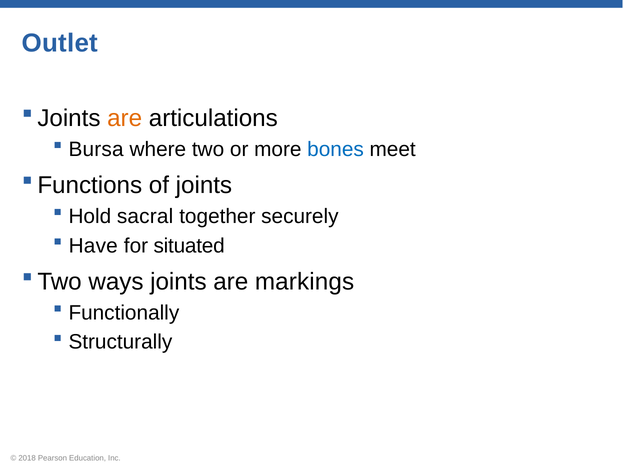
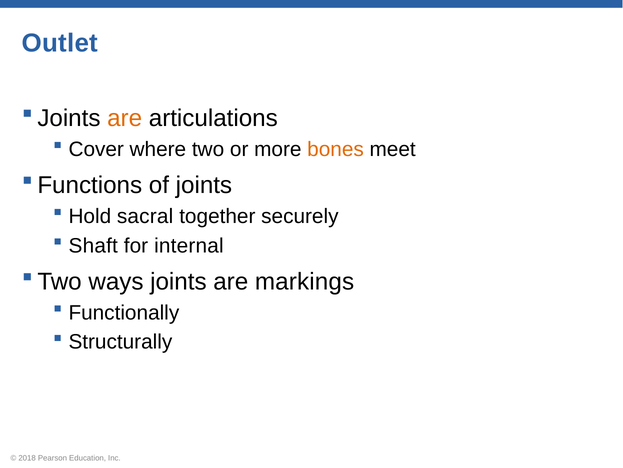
Bursa: Bursa -> Cover
bones colour: blue -> orange
Have: Have -> Shaft
situated: situated -> internal
